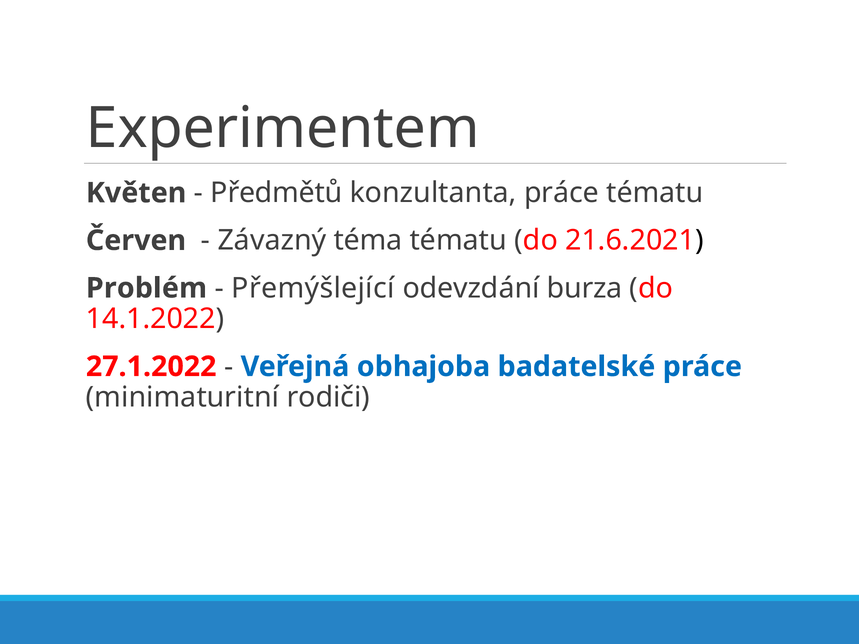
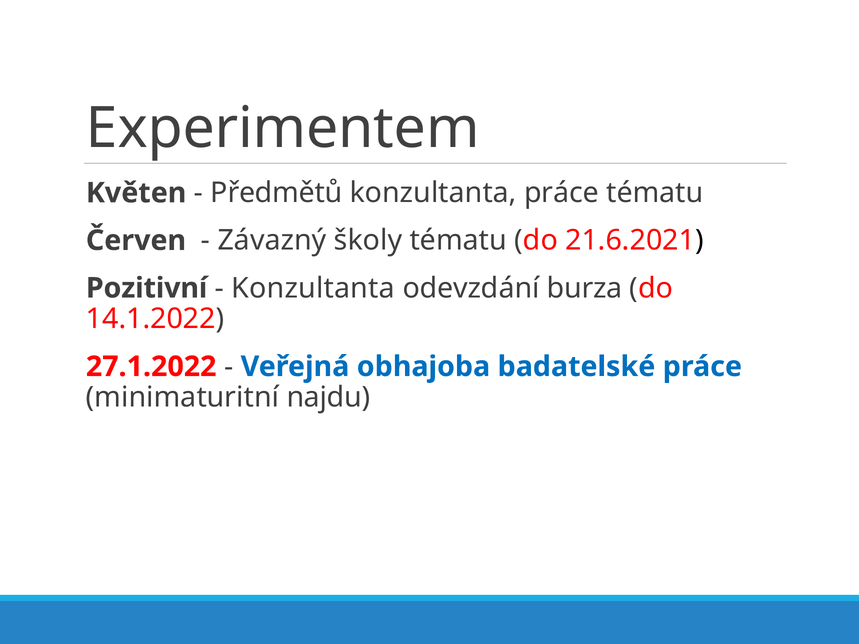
téma: téma -> školy
Problém: Problém -> Pozitivní
Přemýšlející at (313, 288): Přemýšlející -> Konzultanta
rodiči: rodiči -> najdu
